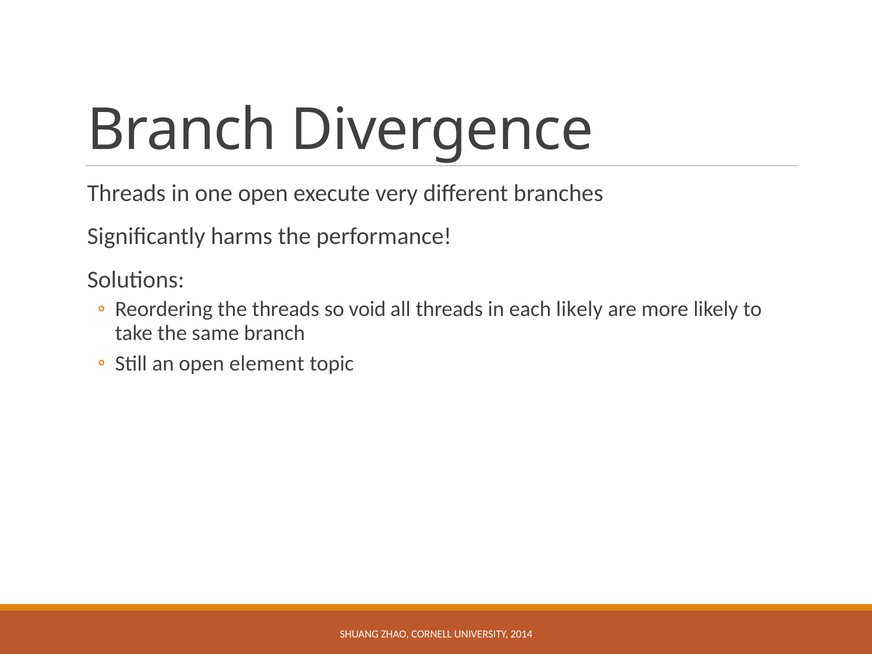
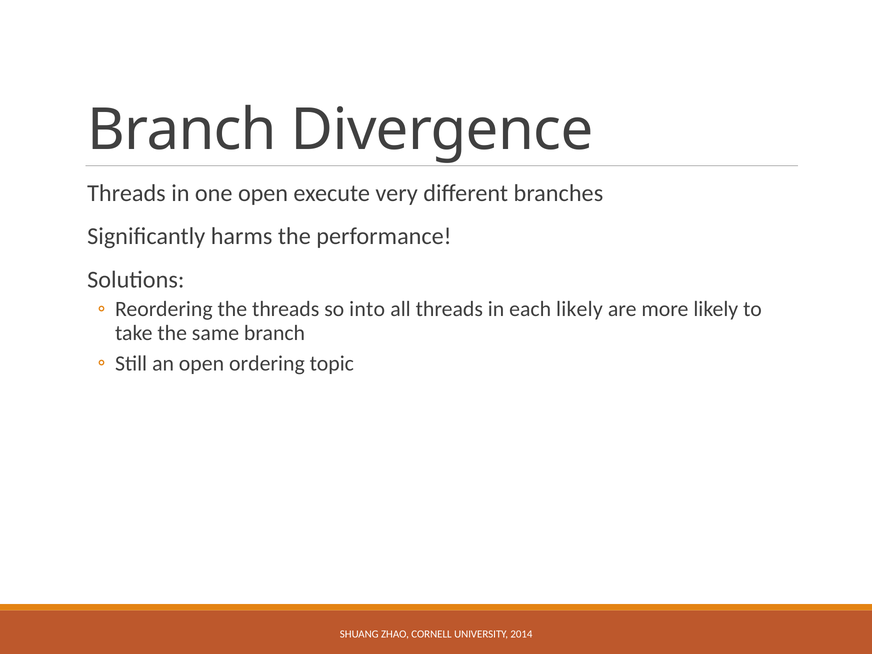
void: void -> into
element: element -> ordering
